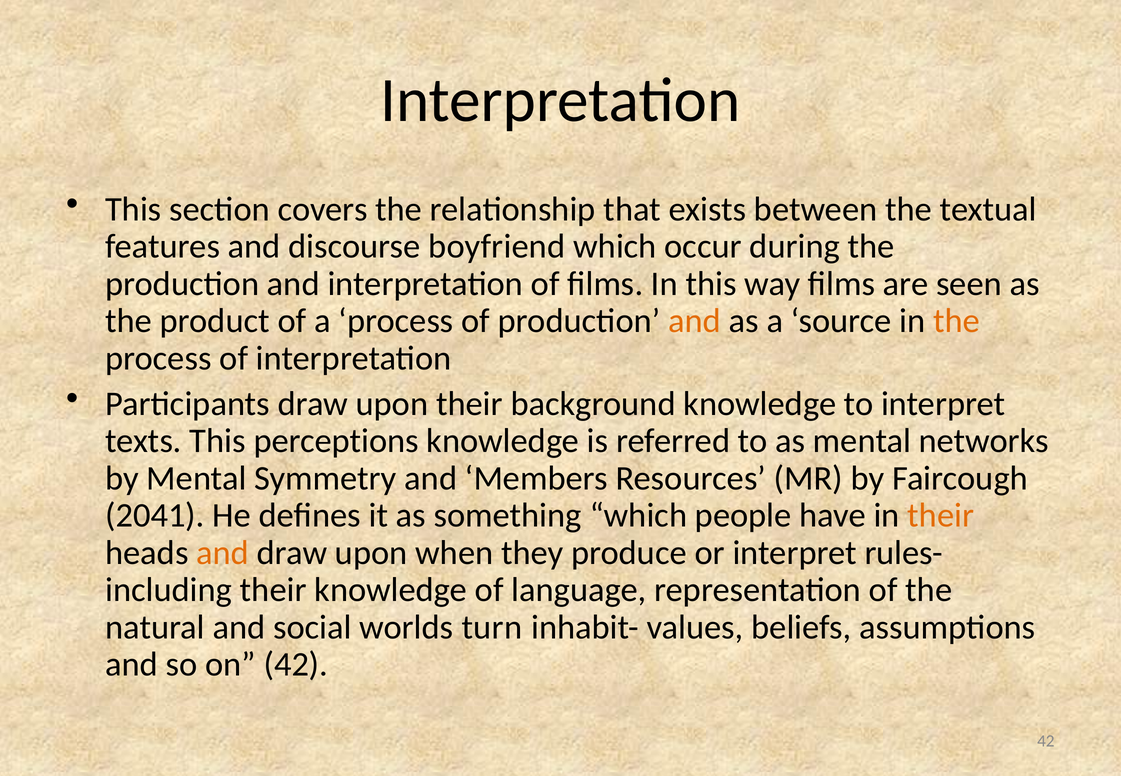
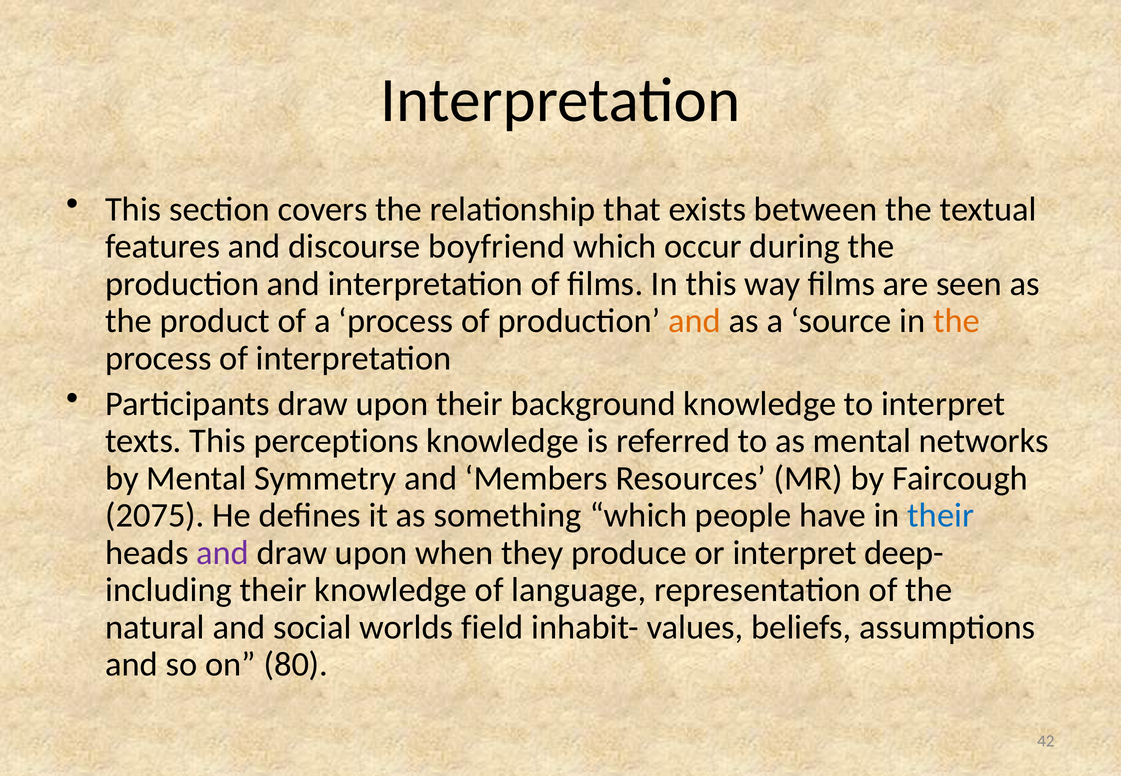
2041: 2041 -> 2075
their at (941, 516) colour: orange -> blue
and at (223, 553) colour: orange -> purple
rules-: rules- -> deep-
turn: turn -> field
on 42: 42 -> 80
